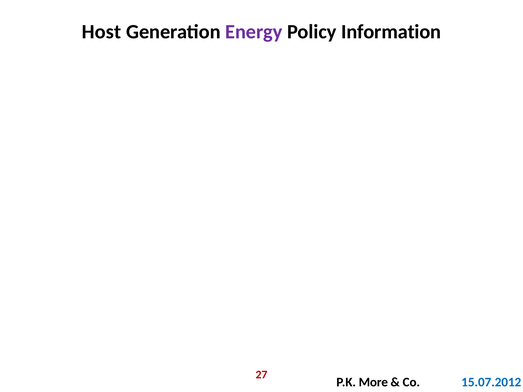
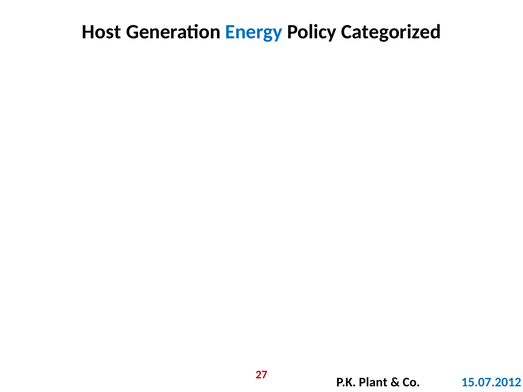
Energy colour: purple -> blue
Information: Information -> Categorized
More: More -> Plant
